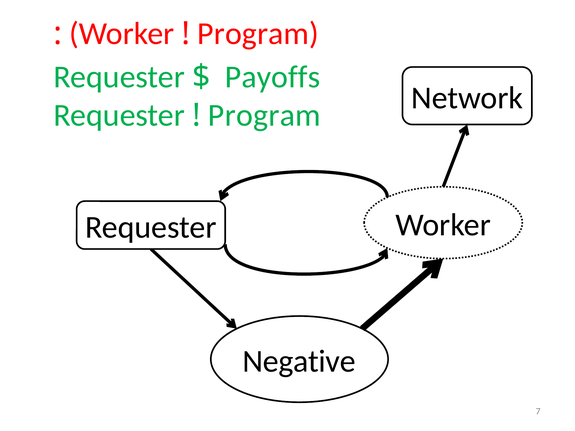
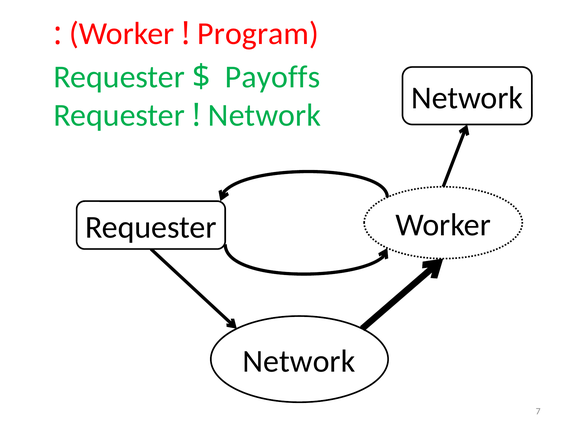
Program at (264, 115): Program -> Network
Negative at (299, 362): Negative -> Network
